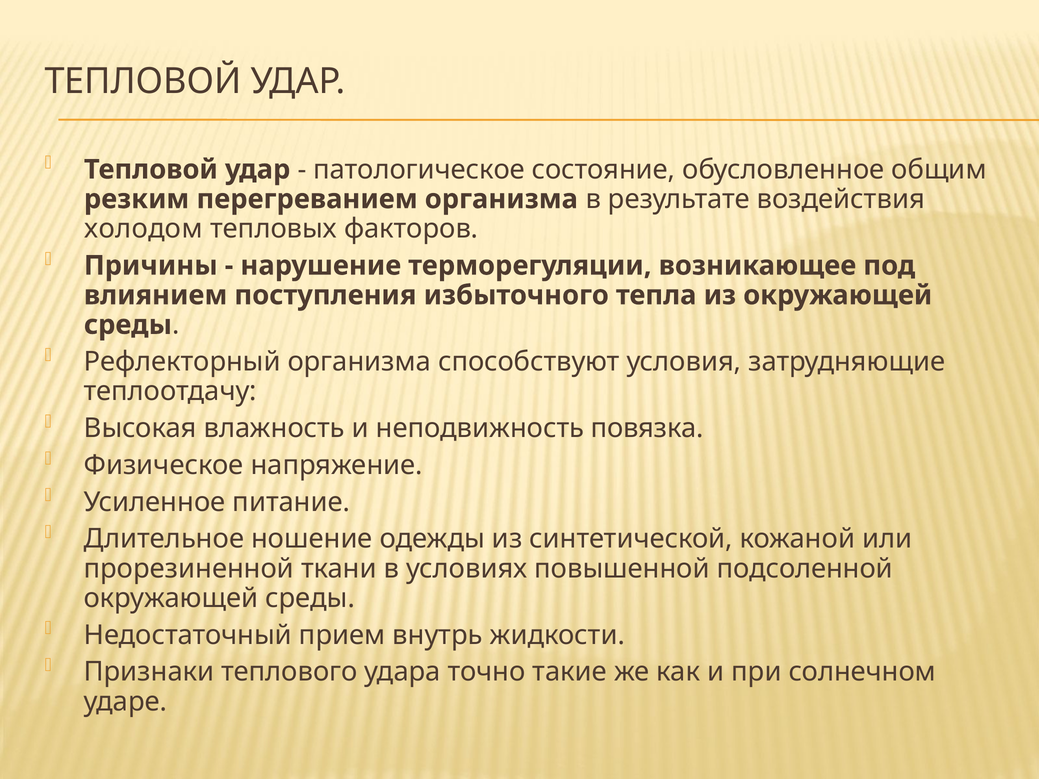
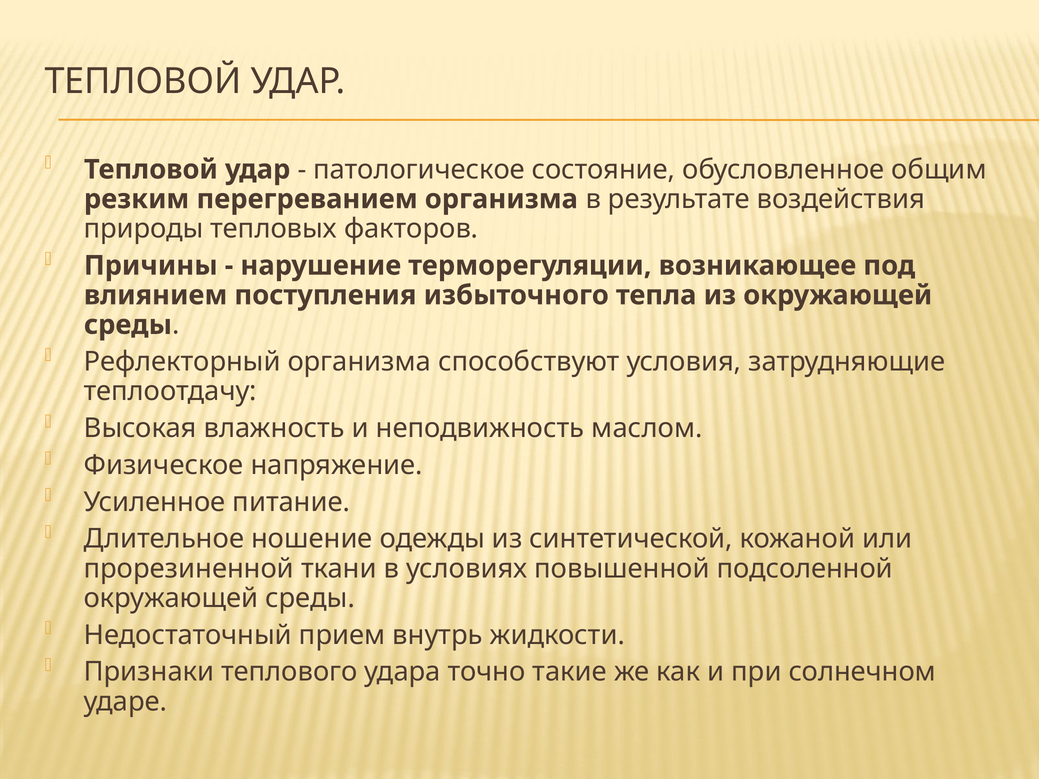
холодом: холодом -> природы
повязка: повязка -> маслом
